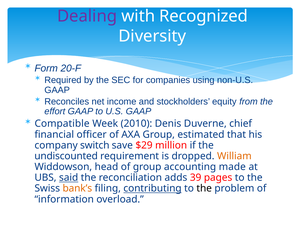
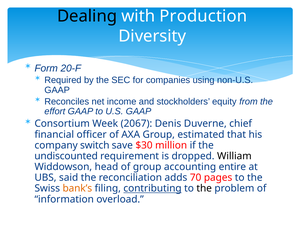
Dealing colour: purple -> black
Recognized: Recognized -> Production
Compatible: Compatible -> Consortium
2010: 2010 -> 2067
$29: $29 -> $30
William colour: orange -> black
made: made -> entire
said underline: present -> none
39: 39 -> 70
